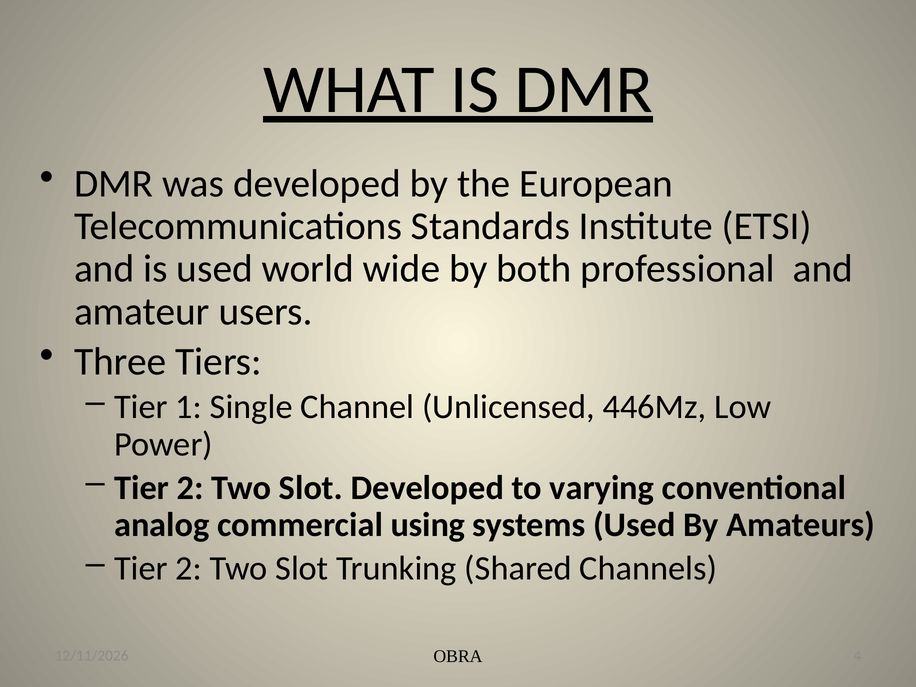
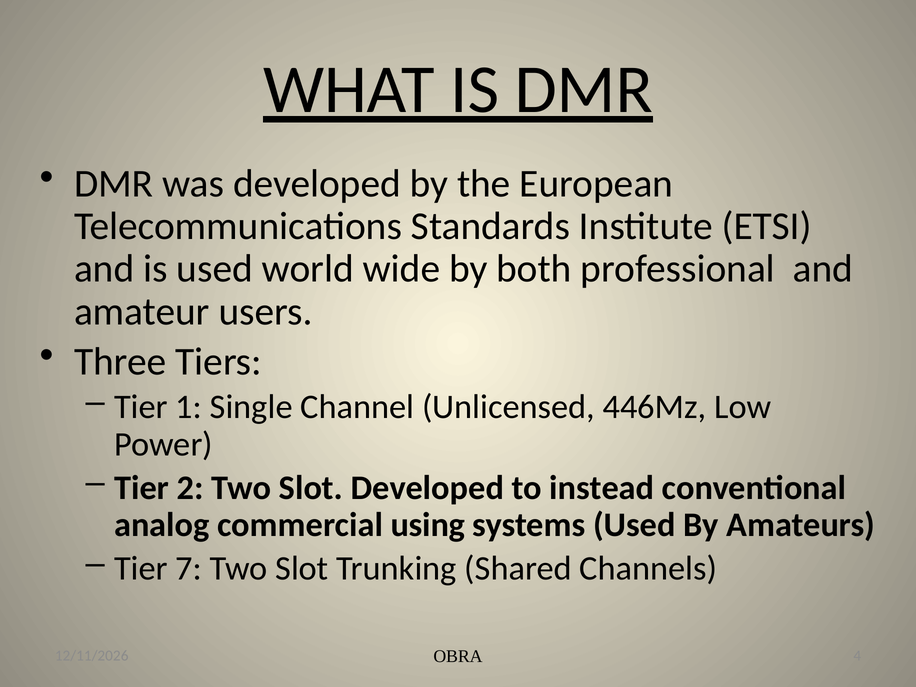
varying: varying -> instead
2 at (189, 569): 2 -> 7
